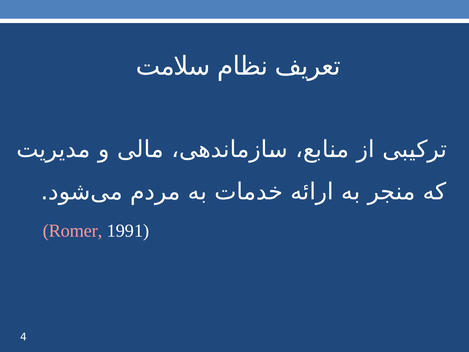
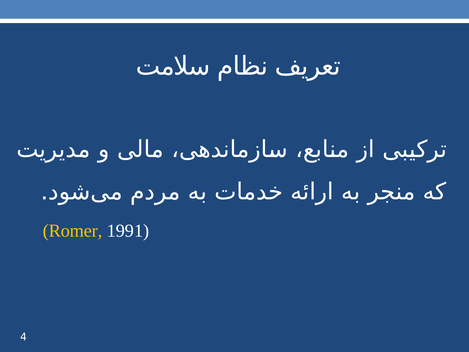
Romer colour: pink -> yellow
